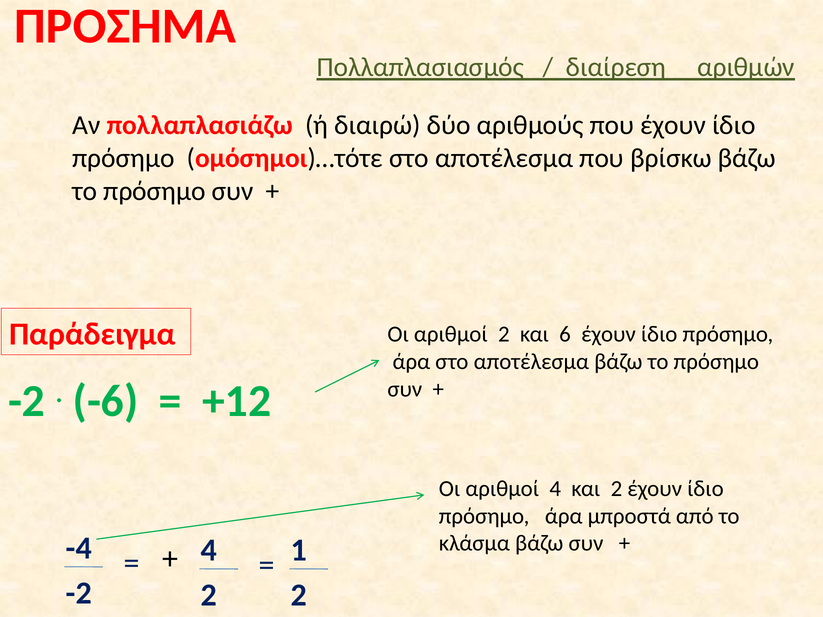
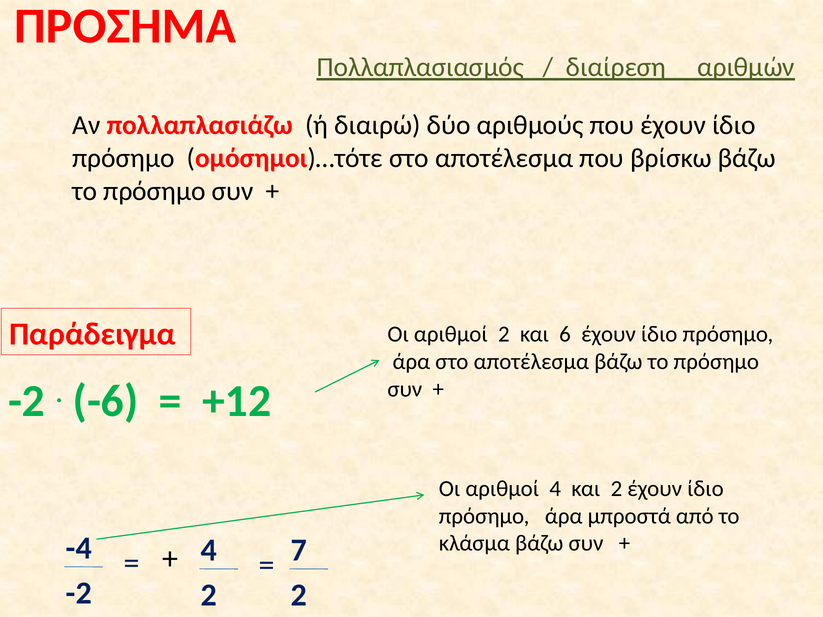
1: 1 -> 7
